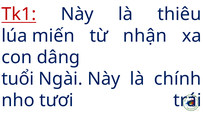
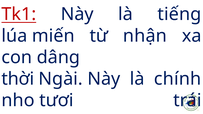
thiêu: thiêu -> tiếng
tuổi: tuổi -> thời
